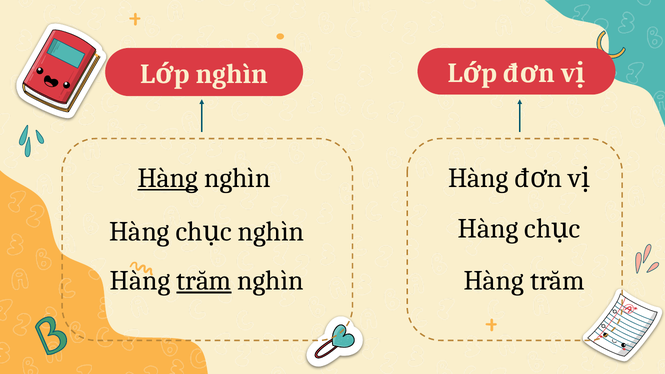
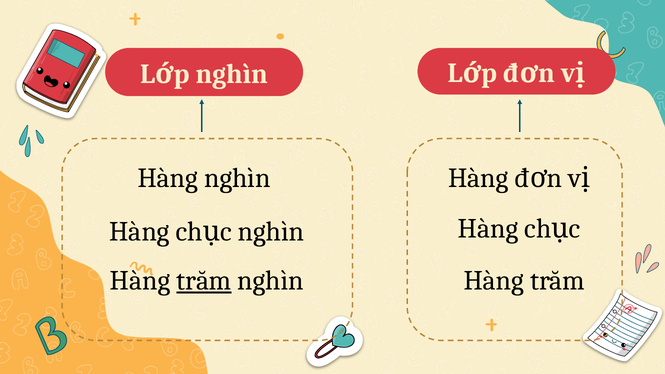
Hàng at (168, 178) underline: present -> none
